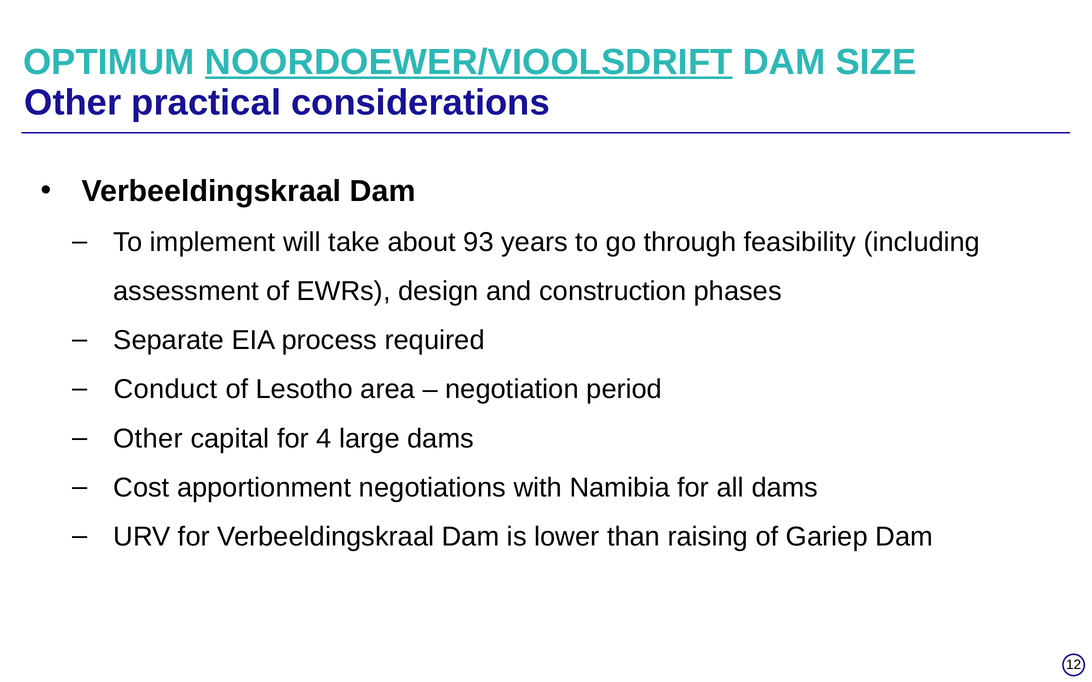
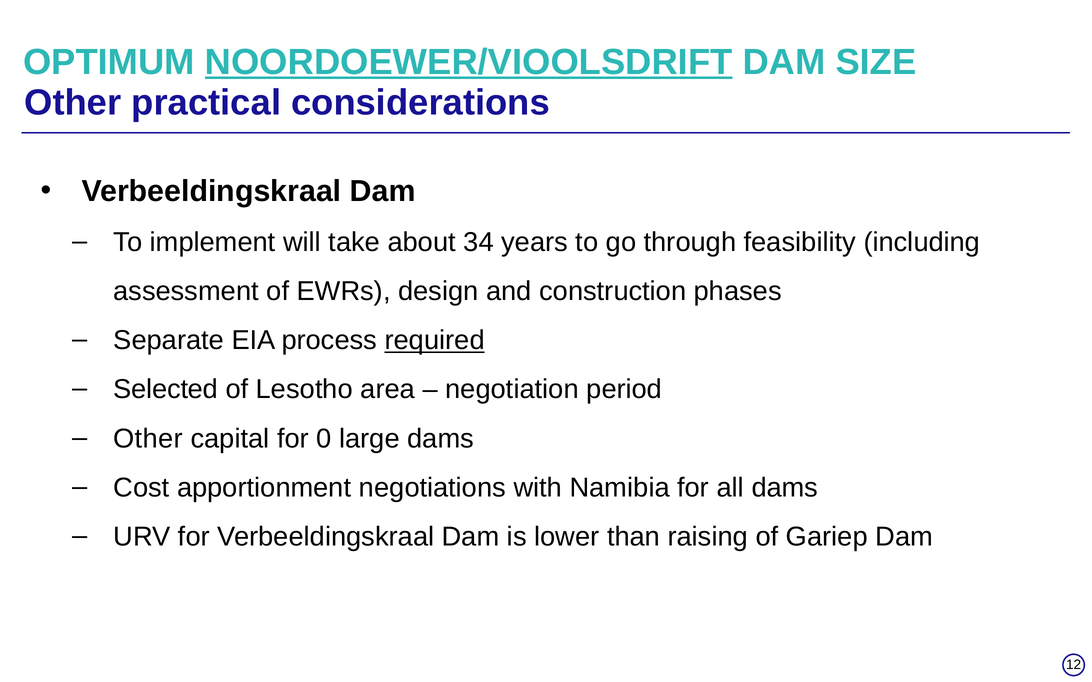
93: 93 -> 34
required underline: none -> present
Conduct: Conduct -> Selected
4: 4 -> 0
